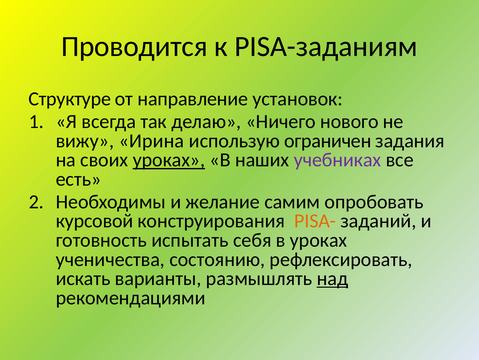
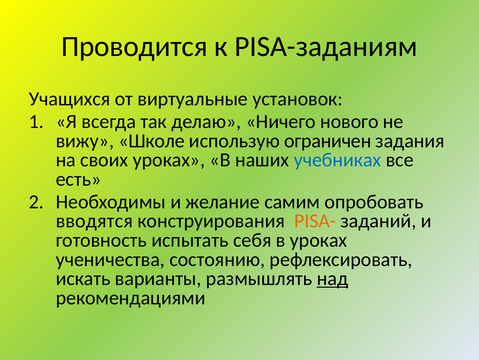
Структуре: Структуре -> Учащихся
направление: направление -> виртуальные
Ирина: Ирина -> Школе
уроках at (169, 160) underline: present -> none
учебниках colour: purple -> blue
курсовой: курсовой -> вводятся
